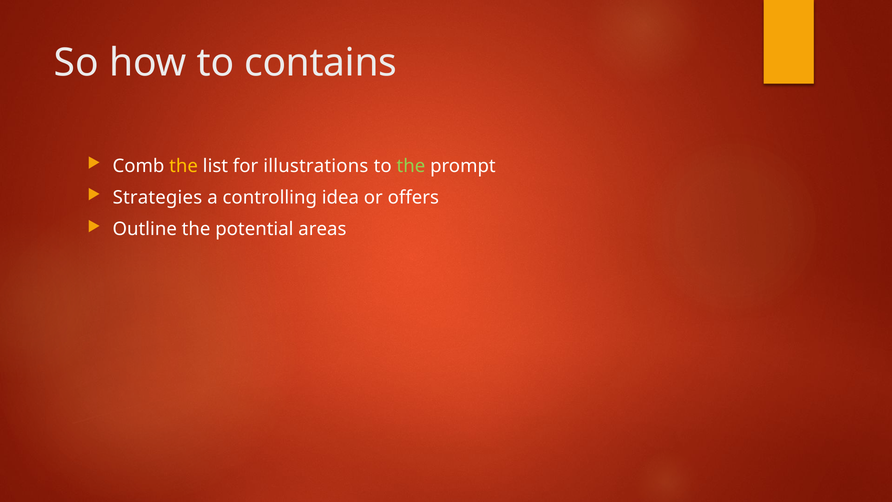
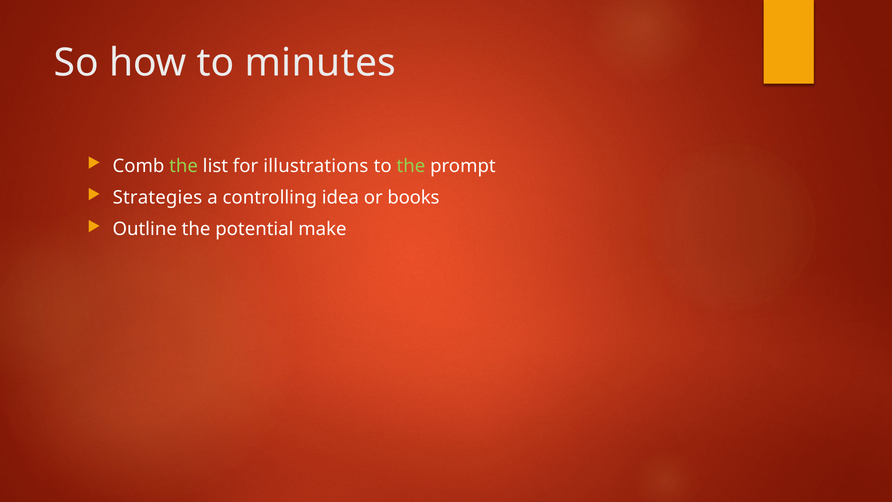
contains: contains -> minutes
the at (184, 166) colour: yellow -> light green
offers: offers -> books
areas: areas -> make
